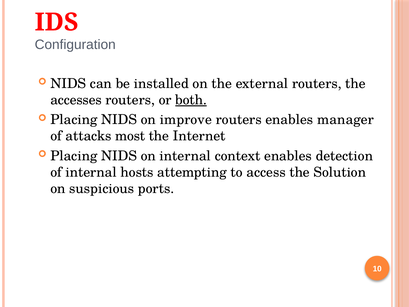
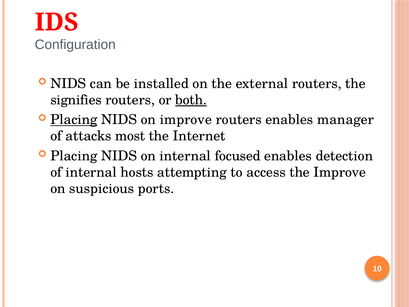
accesses: accesses -> signifies
Placing at (74, 120) underline: none -> present
context: context -> focused
the Solution: Solution -> Improve
